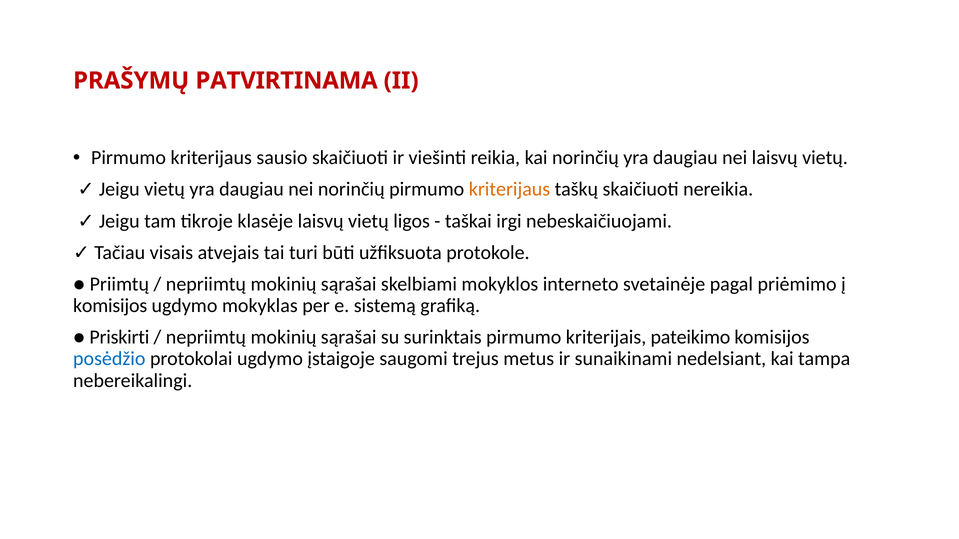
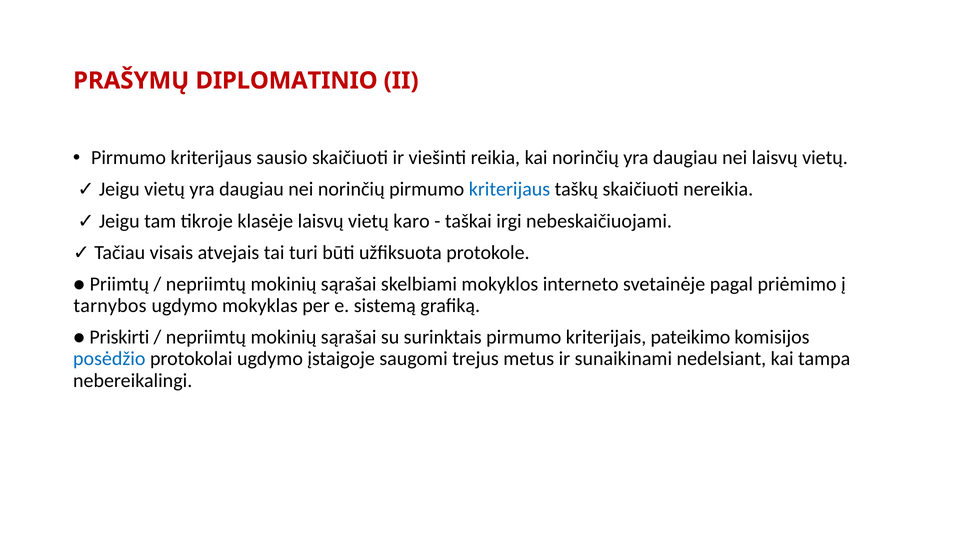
PATVIRTINAMA: PATVIRTINAMA -> DIPLOMATINIO
kriterijaus at (509, 189) colour: orange -> blue
ligos: ligos -> karo
komisijos at (110, 306): komisijos -> tarnybos
